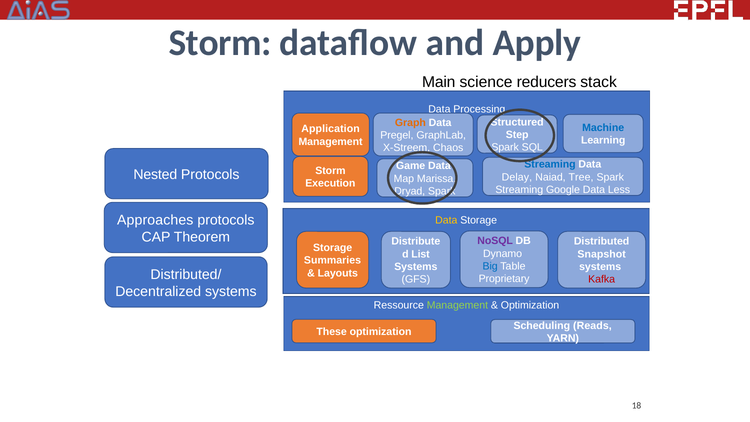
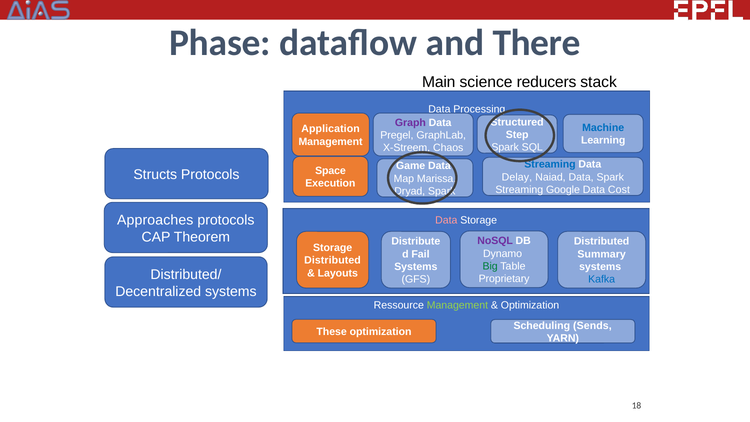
Storm at (220, 43): Storm -> Phase
Apply: Apply -> There
Graph colour: orange -> purple
Storm at (330, 171): Storm -> Space
Nested: Nested -> Structs
Naiad Tree: Tree -> Data
Less: Less -> Cost
Data at (446, 220) colour: yellow -> pink
List: List -> Fail
Snapshot: Snapshot -> Summary
Summaries at (333, 260): Summaries -> Distributed
Big colour: blue -> green
Kafka colour: red -> blue
Reads: Reads -> Sends
